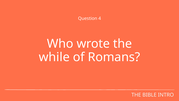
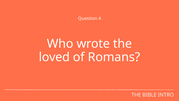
while: while -> loved
